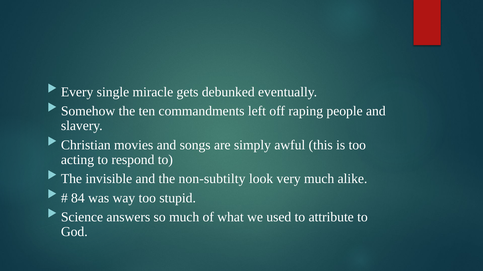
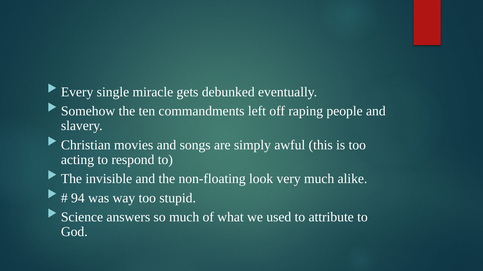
non-subtilty: non-subtilty -> non-floating
84: 84 -> 94
